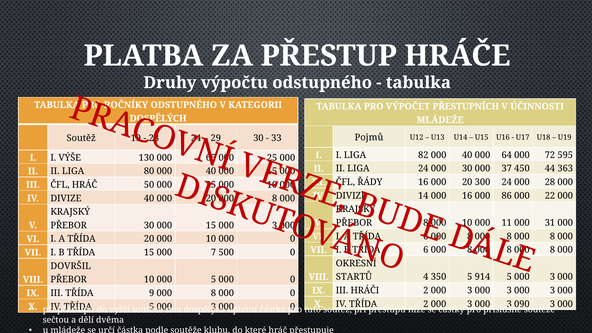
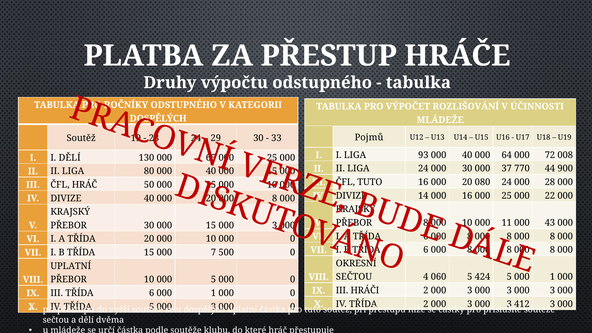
PŘESTUPNÍCH: PŘESTUPNÍCH -> ROZLIŠOVÁNÍ
82: 82 -> 93
595: 595 -> 008
I VÝŠE: VÝŠE -> DĚLÍ
450: 450 -> 770
363: 363 -> 900
ČFL ŘÁDY: ŘÁDY -> TUTO
300: 300 -> 080
16 000 86: 86 -> 25
31: 31 -> 43
DOVRŠIL at (71, 266): DOVRŠIL -> UPLATNÍ
STARTŮ at (354, 277): STARTŮ -> SEČTOU
350: 350 -> 060
914: 914 -> 424
3 at (552, 277): 3 -> 1
III TŘÍDA 9: 9 -> 6
8 at (213, 293): 8 -> 1
090: 090 -> 412
